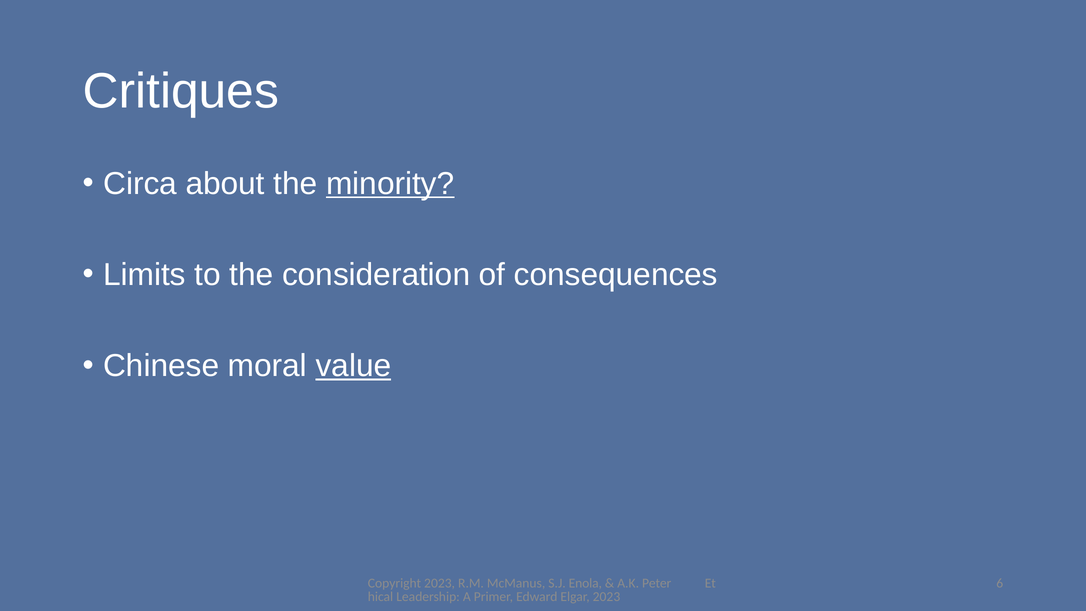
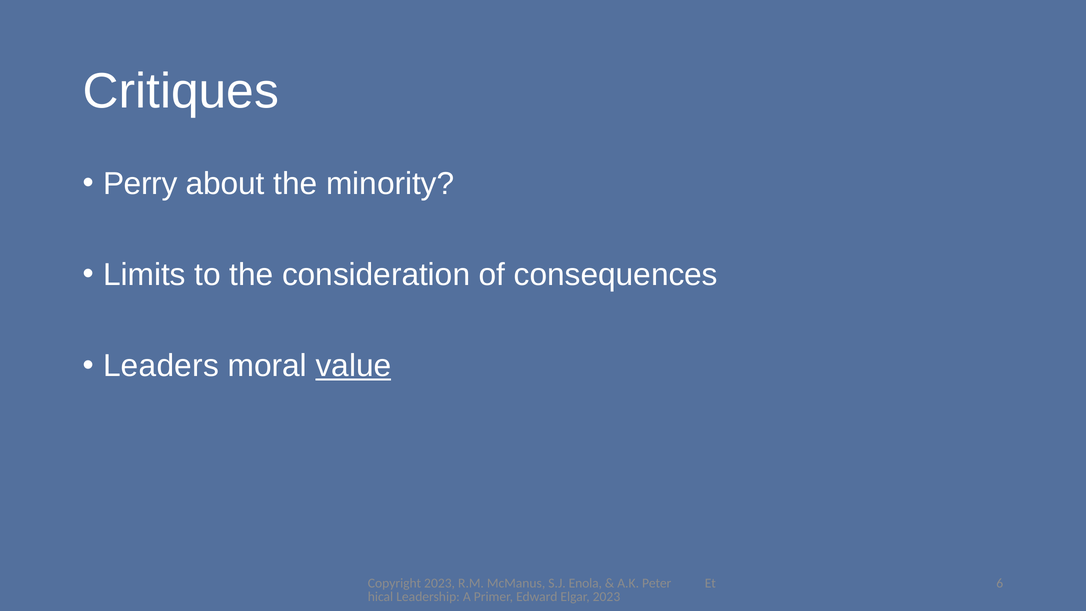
Circa: Circa -> Perry
minority underline: present -> none
Chinese: Chinese -> Leaders
